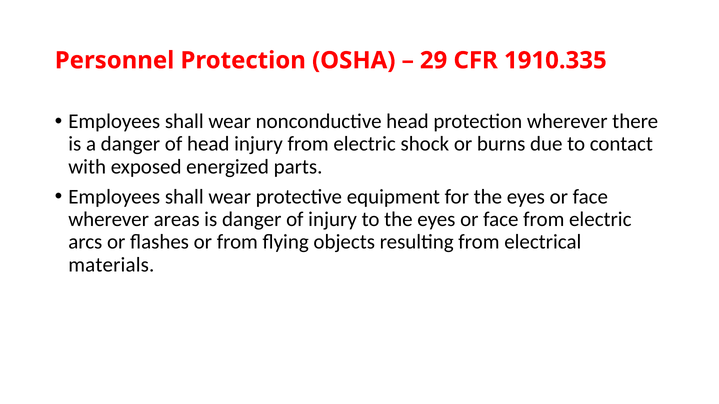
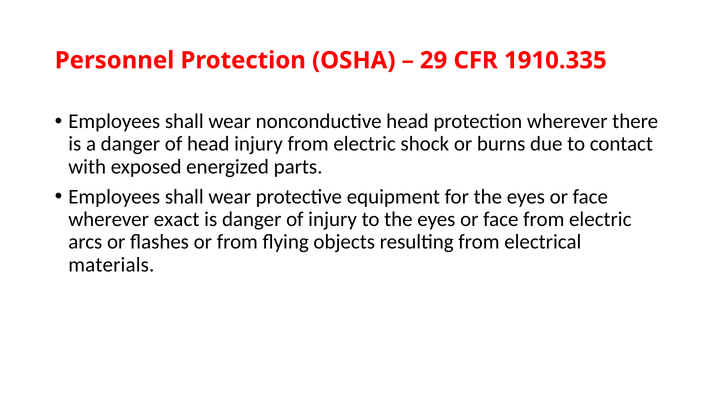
areas: areas -> exact
